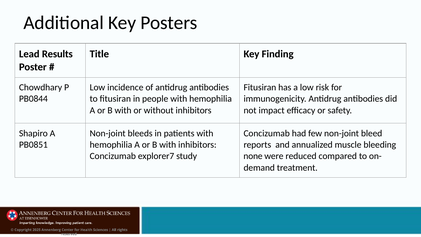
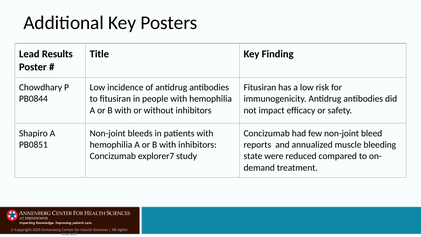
none: none -> state
